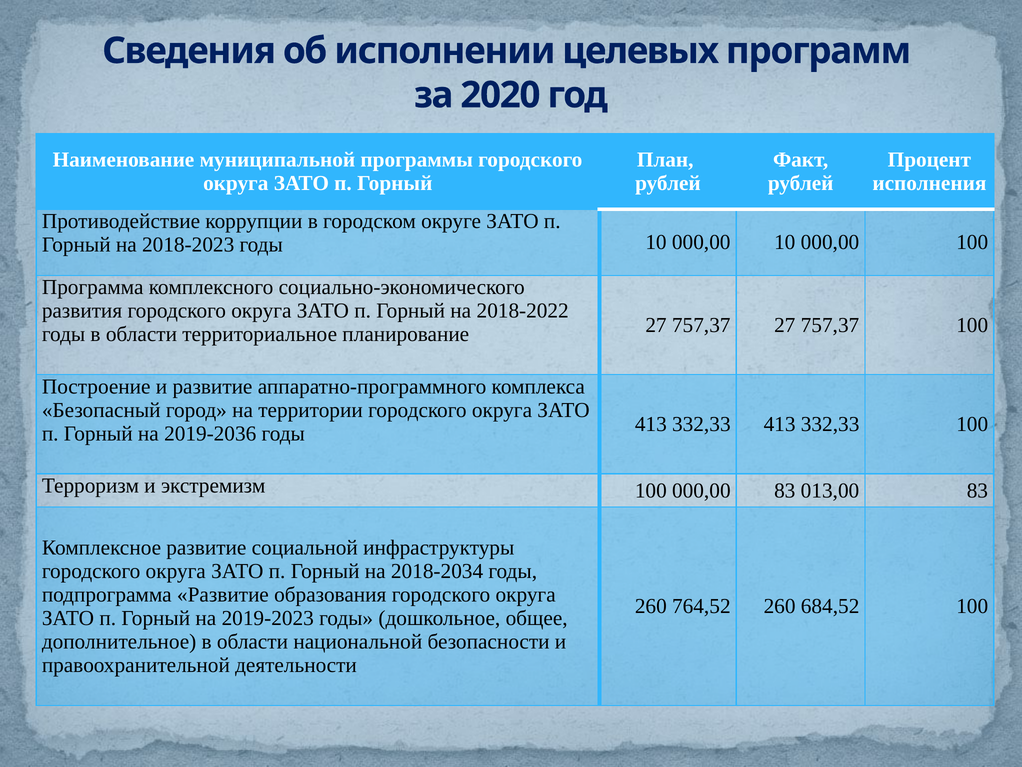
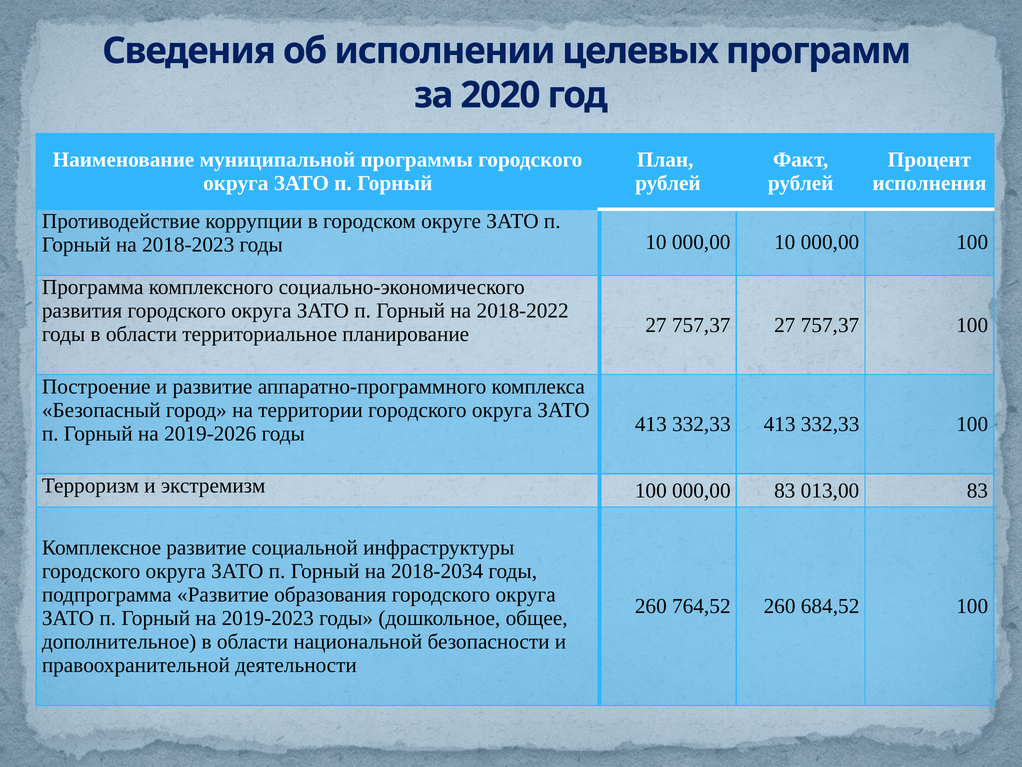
2019-2036: 2019-2036 -> 2019-2026
